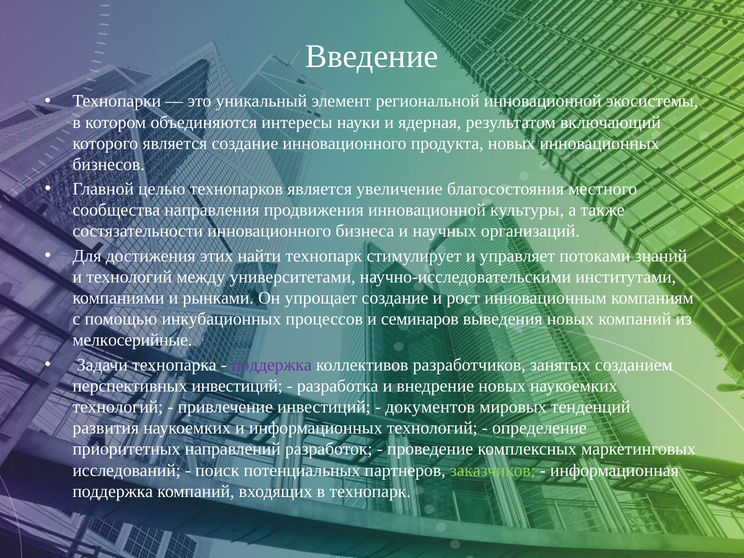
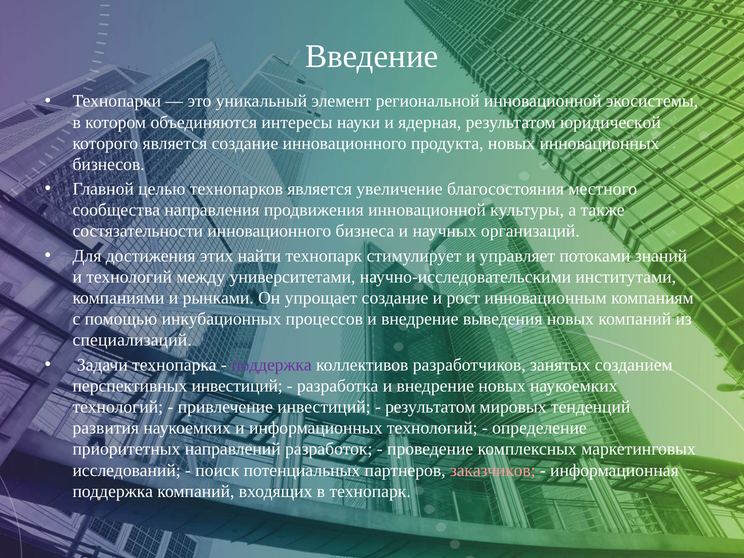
включающий: включающий -> юридической
процессов и семинаров: семинаров -> внедрение
мелкосерийные: мелкосерийные -> специализаций
документов at (430, 407): документов -> результатом
заказчиков colour: light green -> pink
